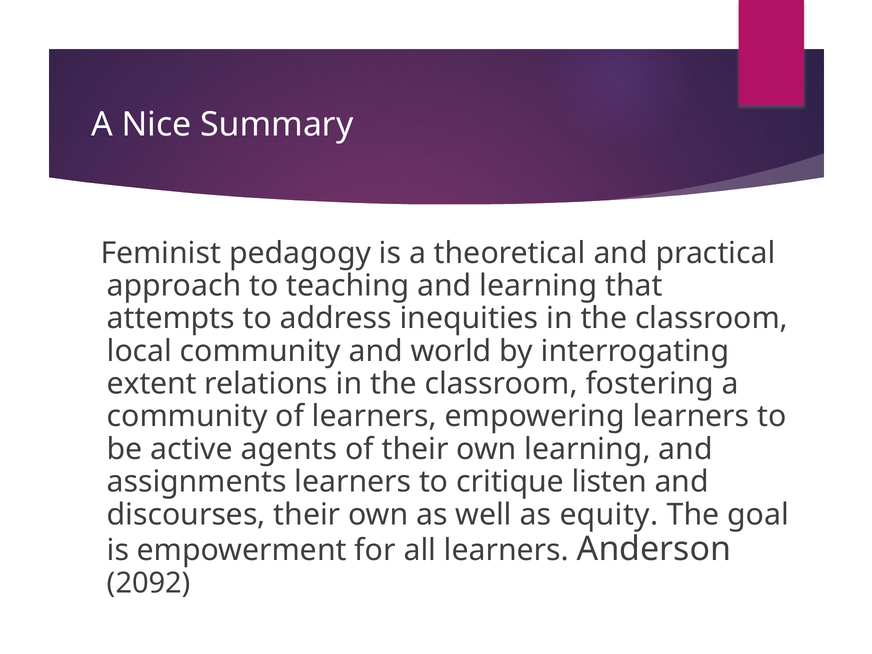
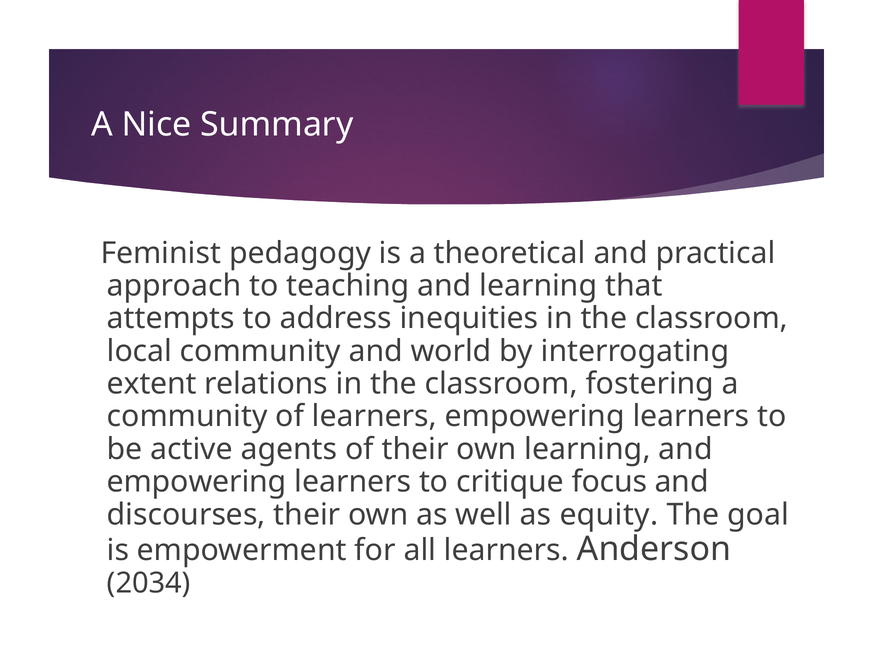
assignments at (197, 482): assignments -> empowering
listen: listen -> focus
2092: 2092 -> 2034
